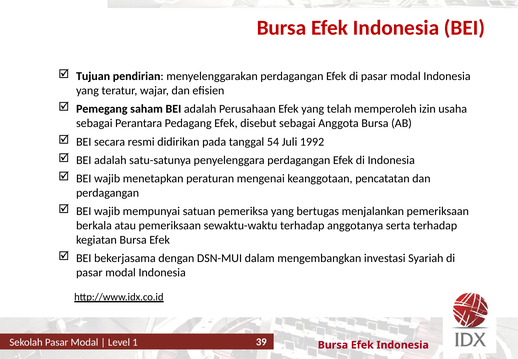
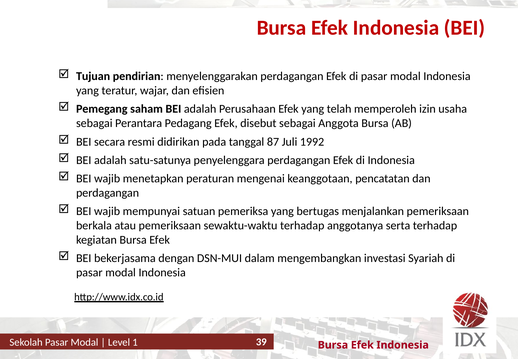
54: 54 -> 87
